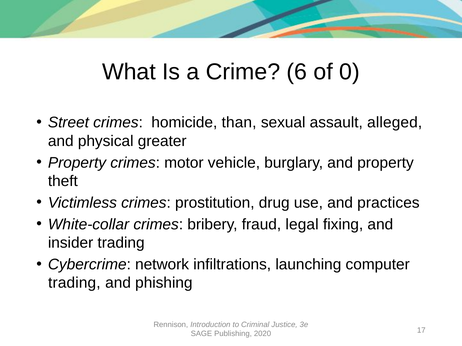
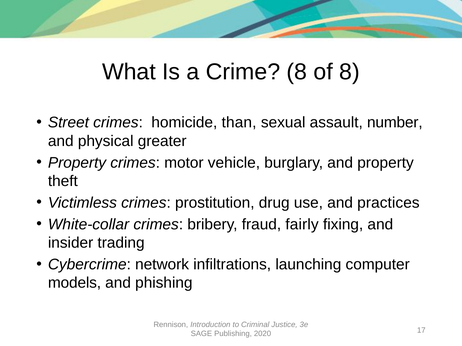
Crime 6: 6 -> 8
of 0: 0 -> 8
alleged: alleged -> number
legal: legal -> fairly
trading at (74, 283): trading -> models
